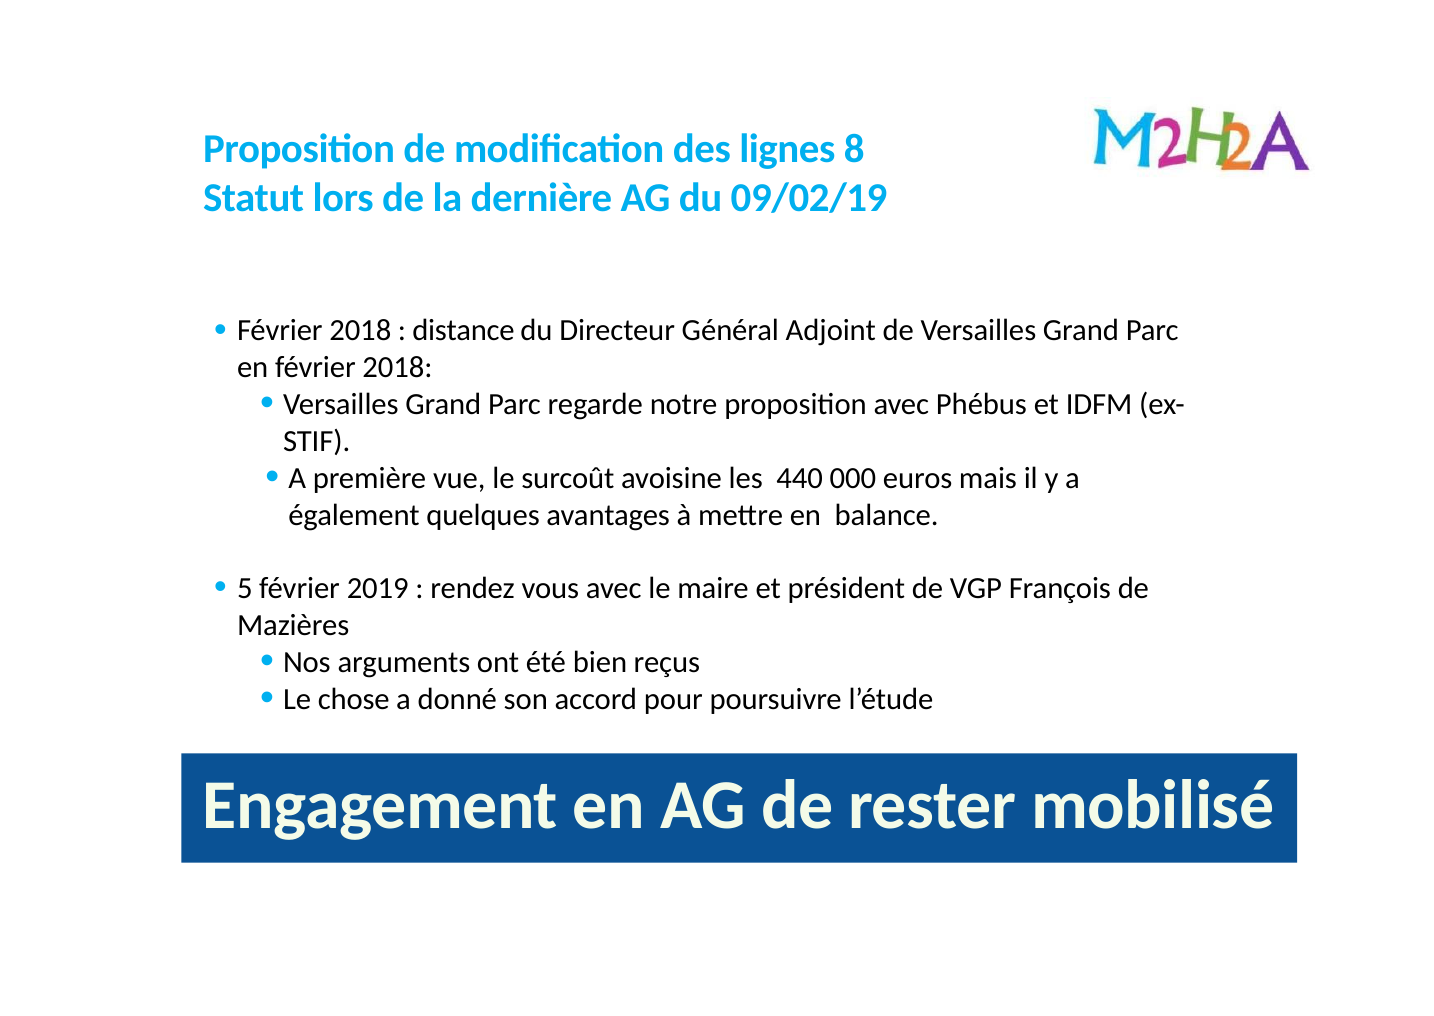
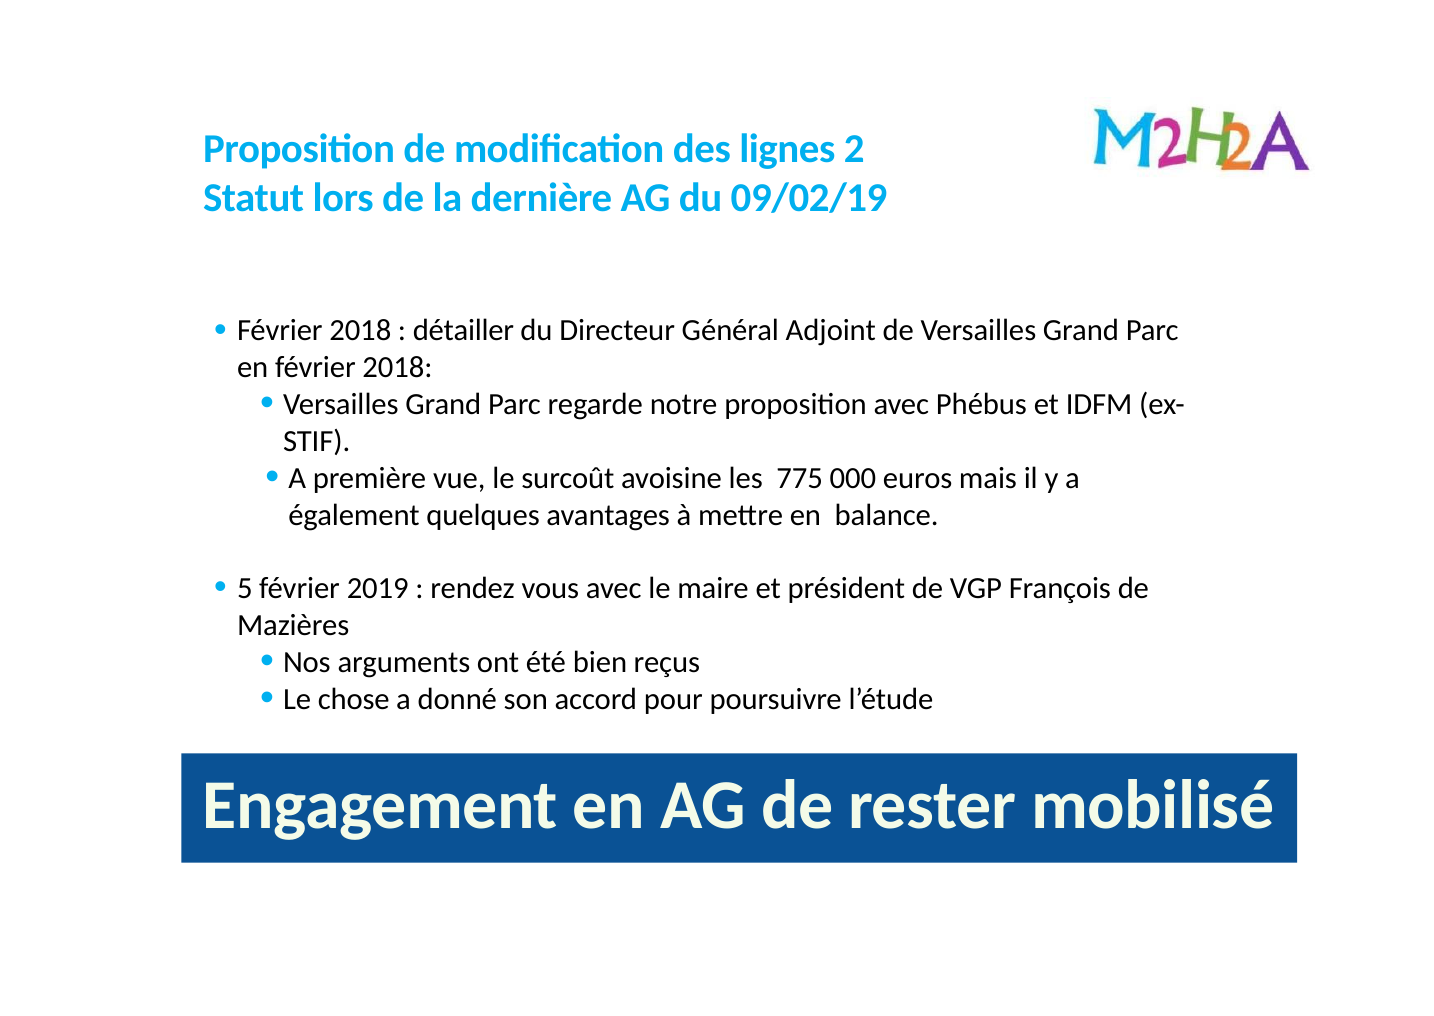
8: 8 -> 2
distance: distance -> détailler
440: 440 -> 775
